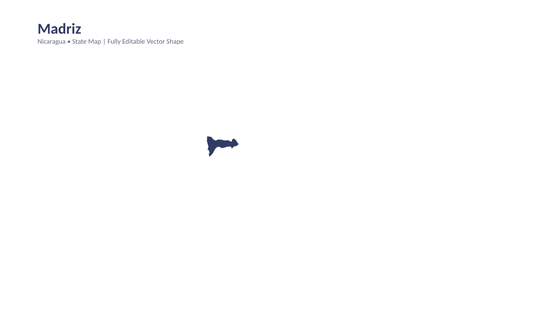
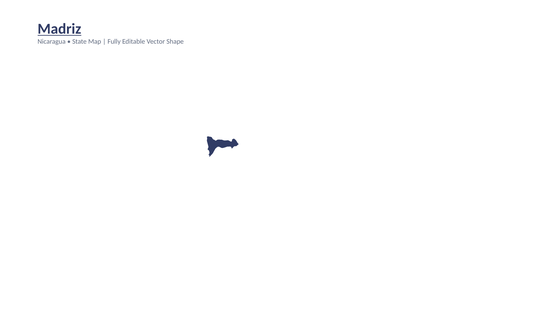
Madriz underline: none -> present
